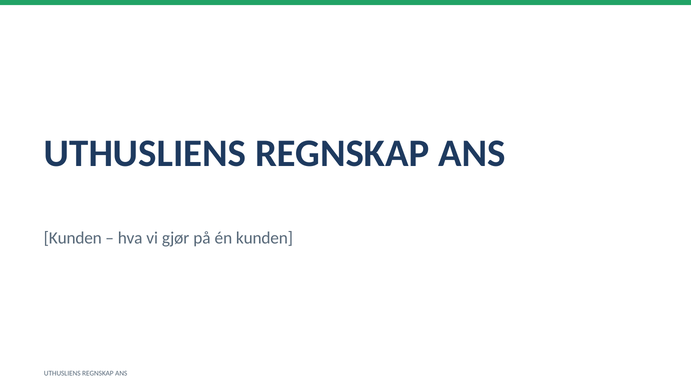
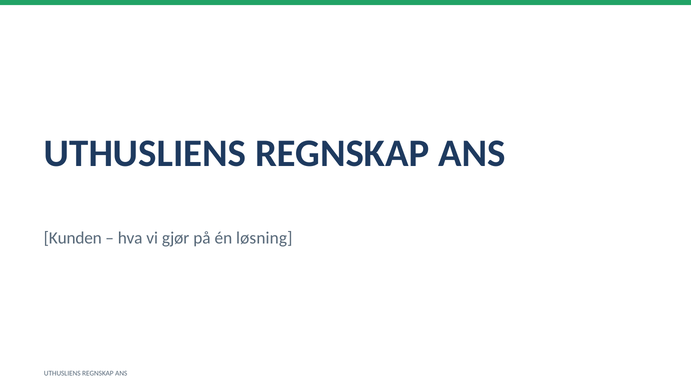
én kunden: kunden -> løsning
